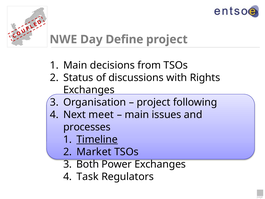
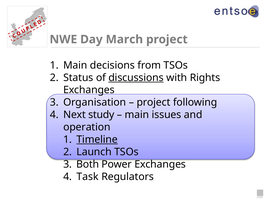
Define: Define -> March
discussions underline: none -> present
meet: meet -> study
processes: processes -> operation
Market: Market -> Launch
